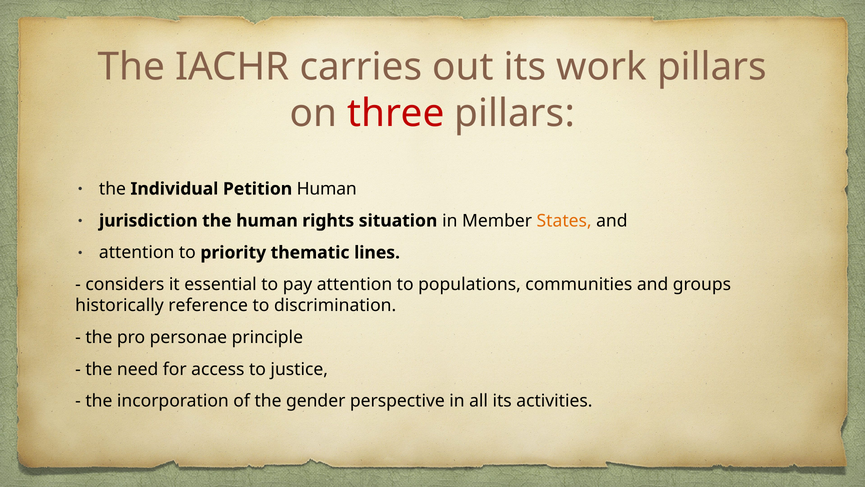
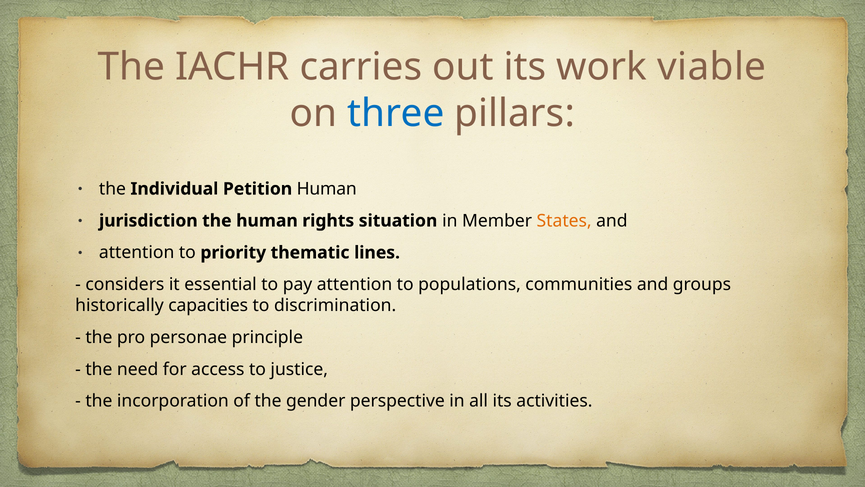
work pillars: pillars -> viable
three colour: red -> blue
reference: reference -> capacities
